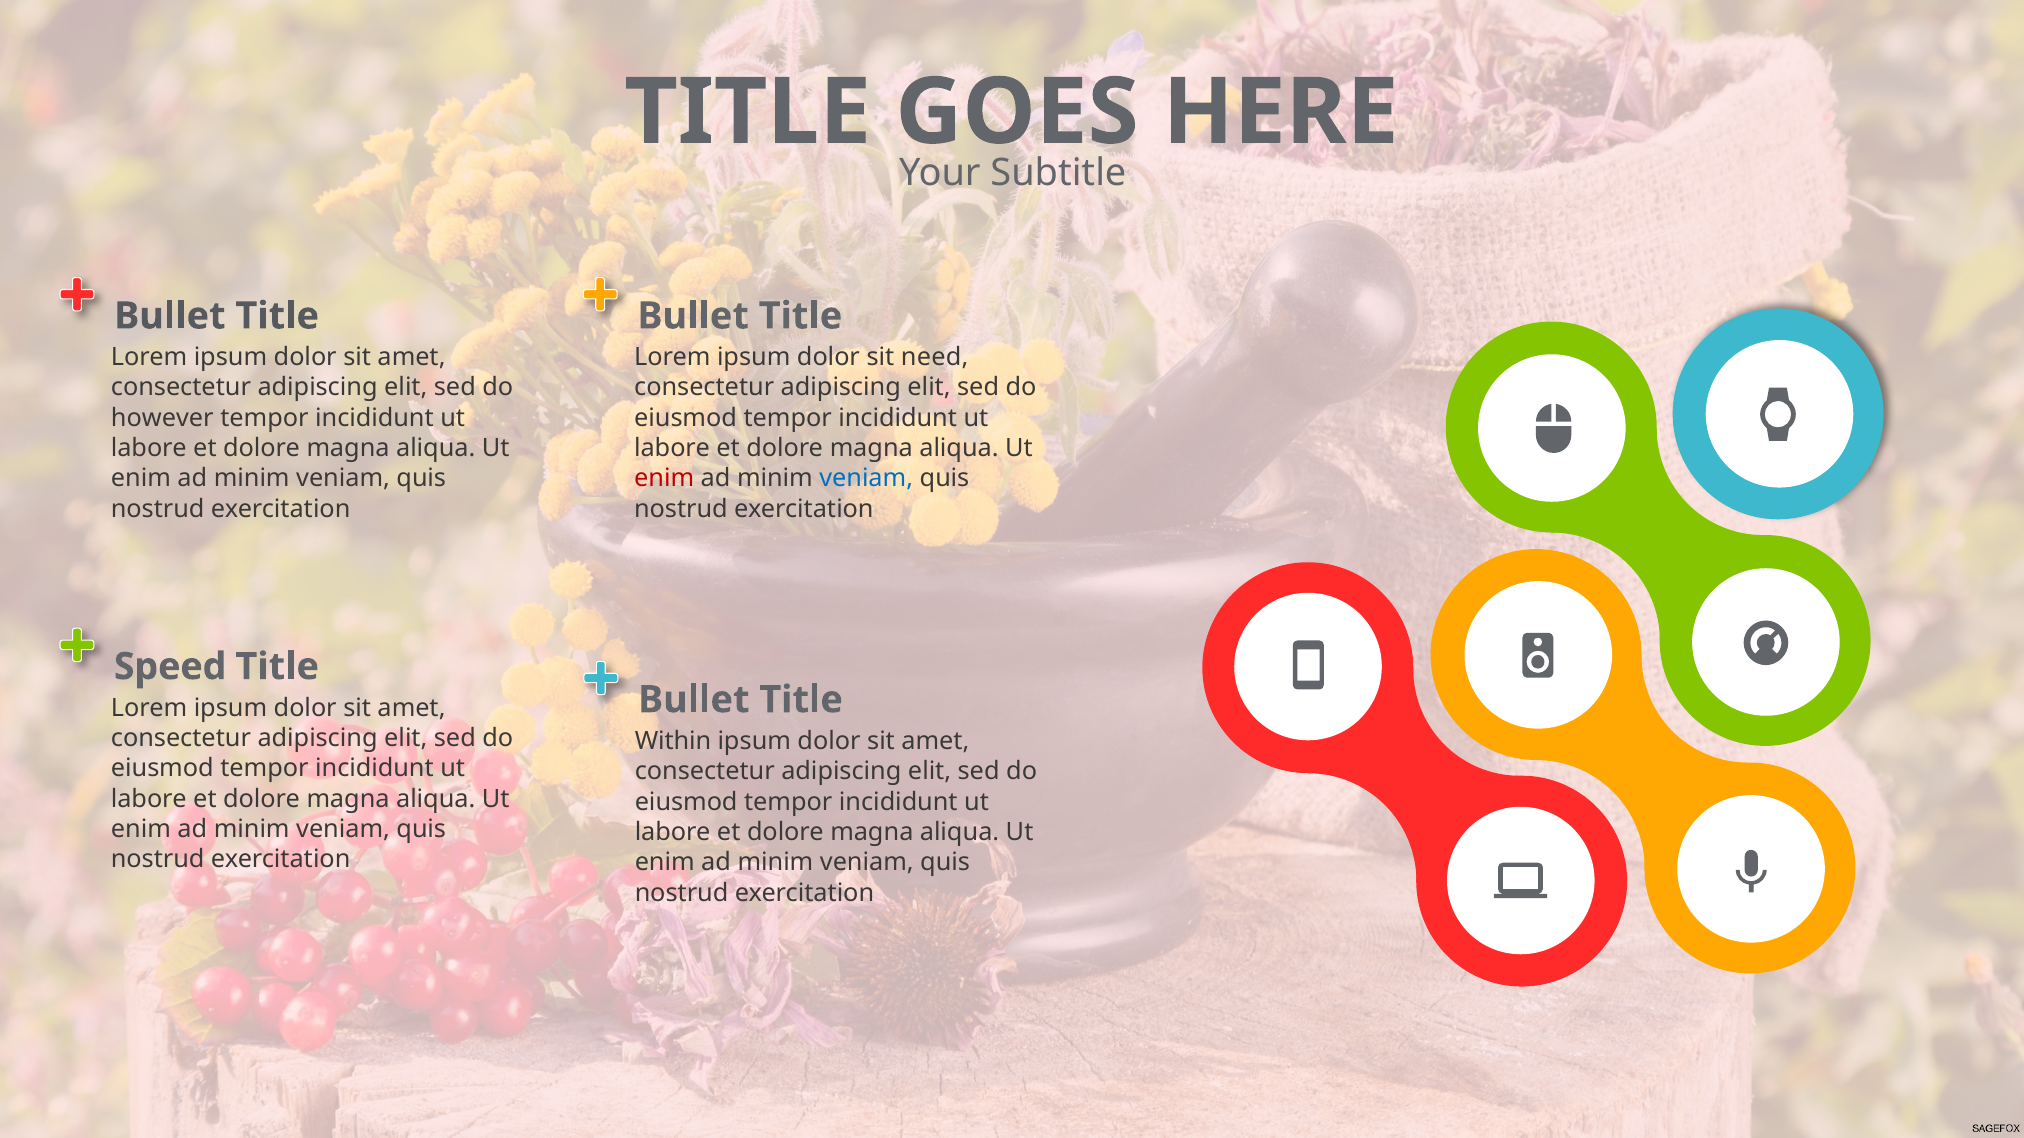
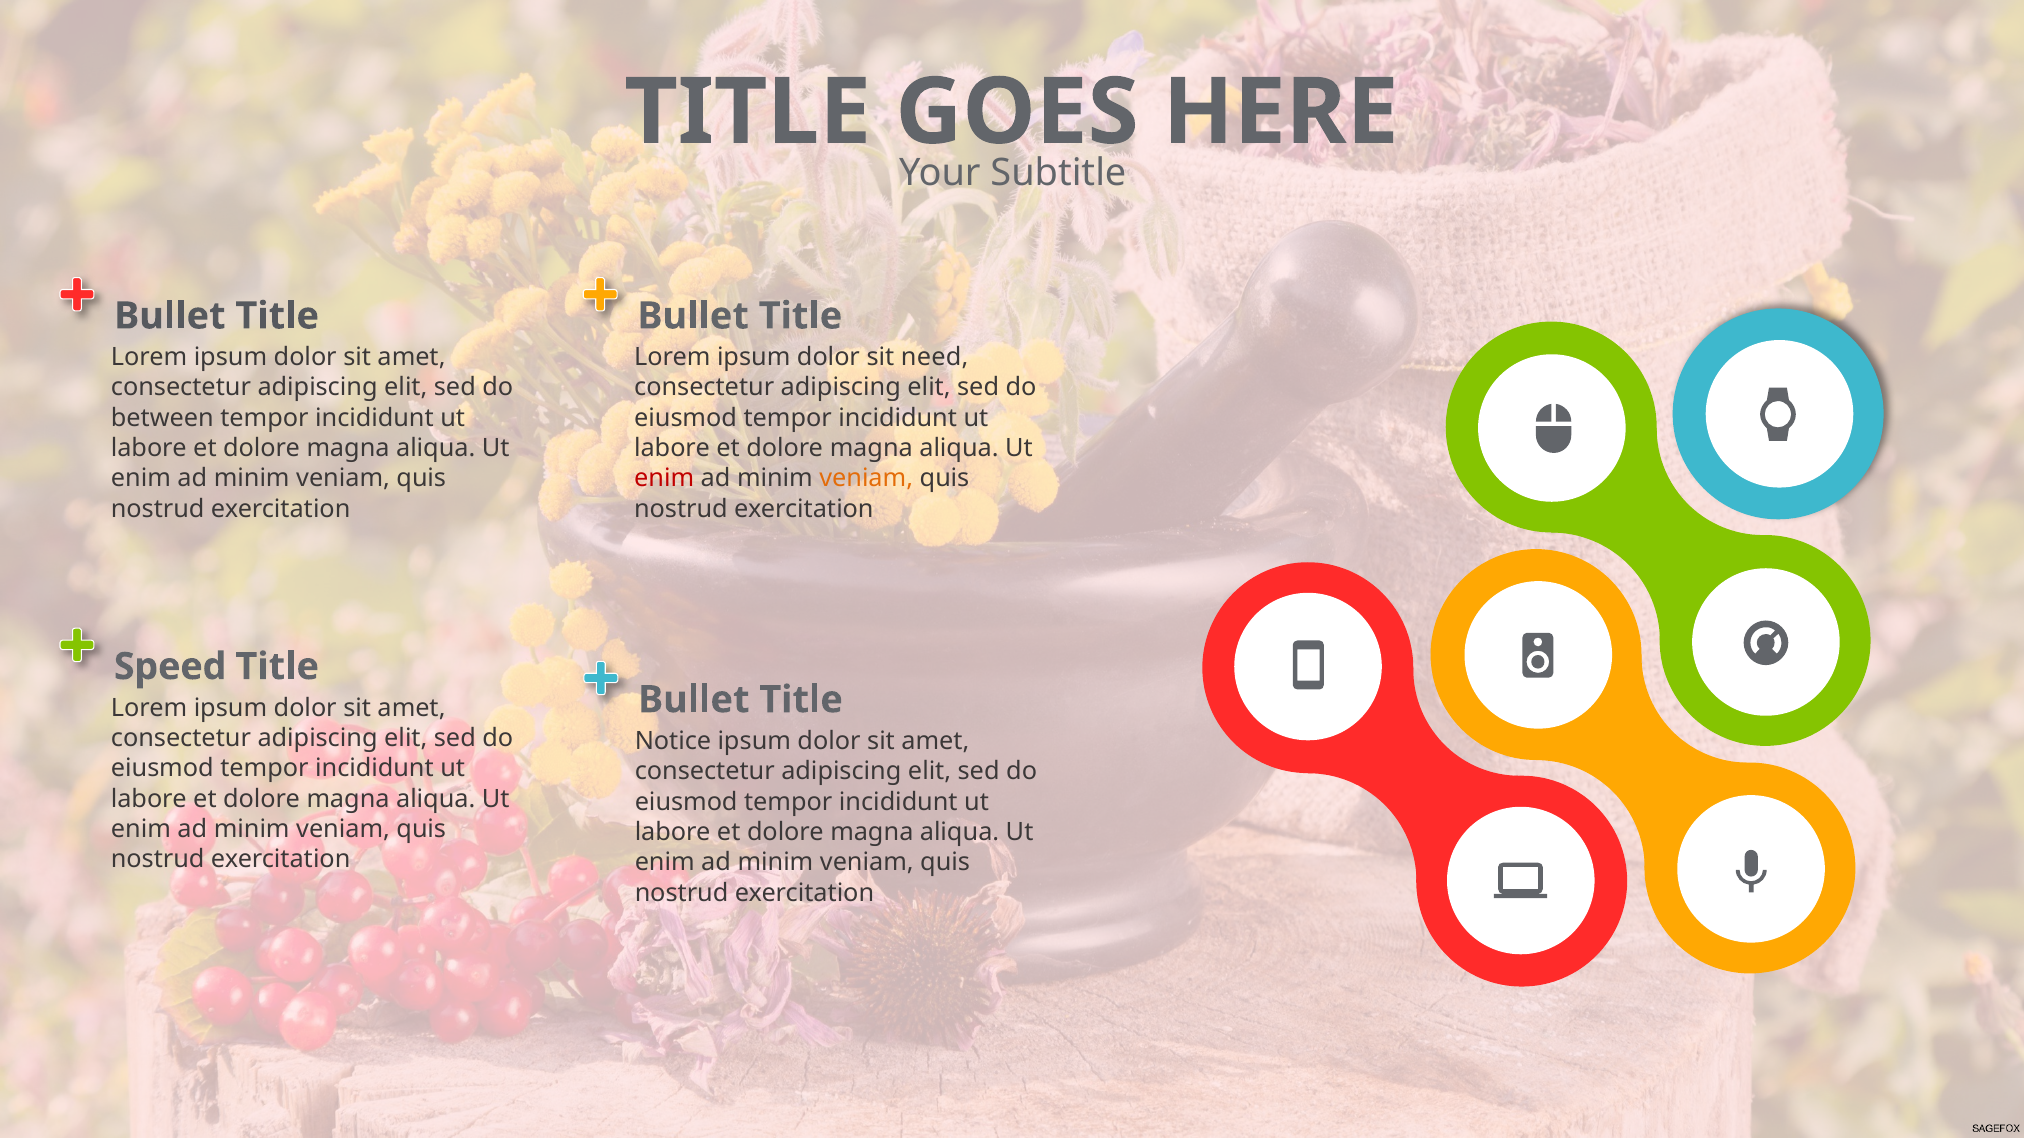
however: however -> between
veniam at (866, 479) colour: blue -> orange
Within: Within -> Notice
